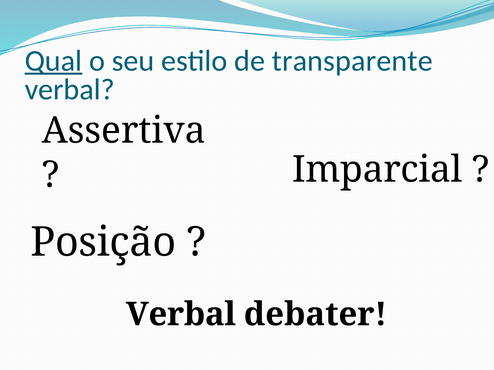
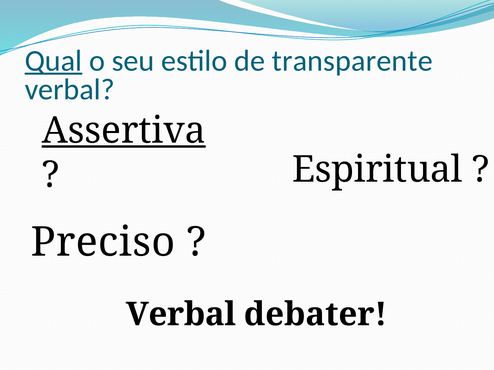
Assertiva underline: none -> present
Imparcial: Imparcial -> Espiritual
Posição: Posição -> Preciso
